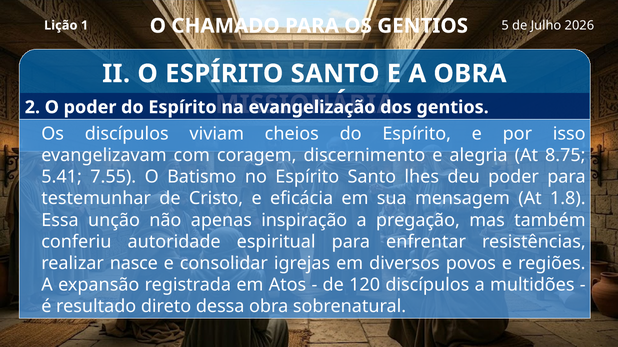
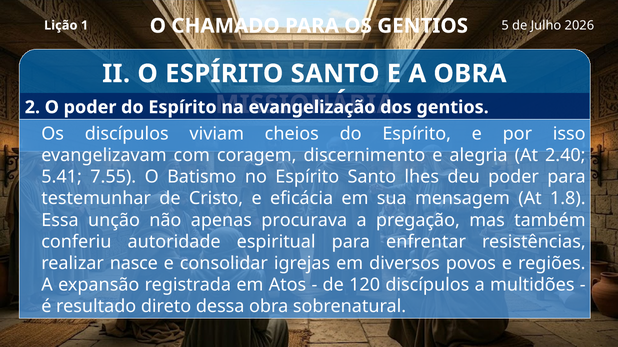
8.75: 8.75 -> 2.40
inspiração: inspiração -> procurava
